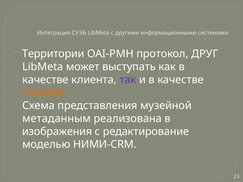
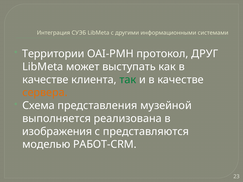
так colour: purple -> green
метаданным: метаданным -> выполняется
редактирование: редактирование -> представляются
НИМИ-CRM: НИМИ-CRM -> РАБОТ-CRM
